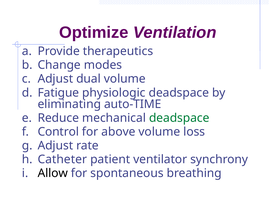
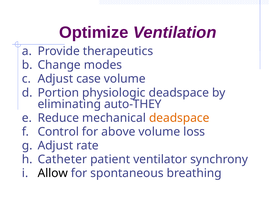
dual: dual -> case
Fatigue: Fatigue -> Portion
auto-TIME: auto-TIME -> auto-THEY
deadspace at (179, 118) colour: green -> orange
